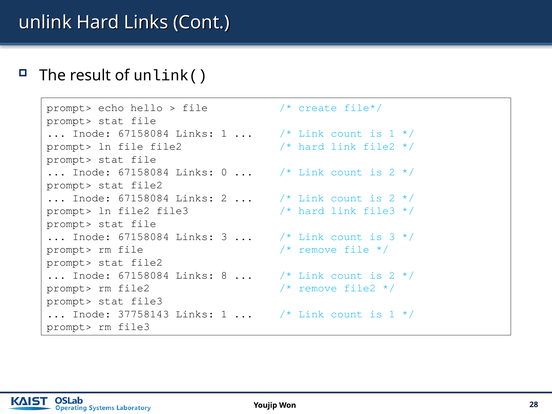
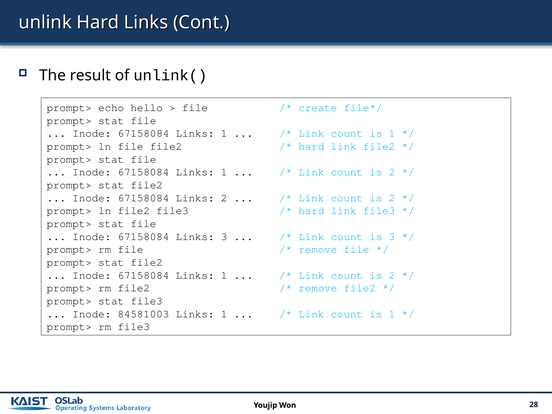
0 at (224, 172): 0 -> 1
8 at (224, 275): 8 -> 1
37758143: 37758143 -> 84581003
